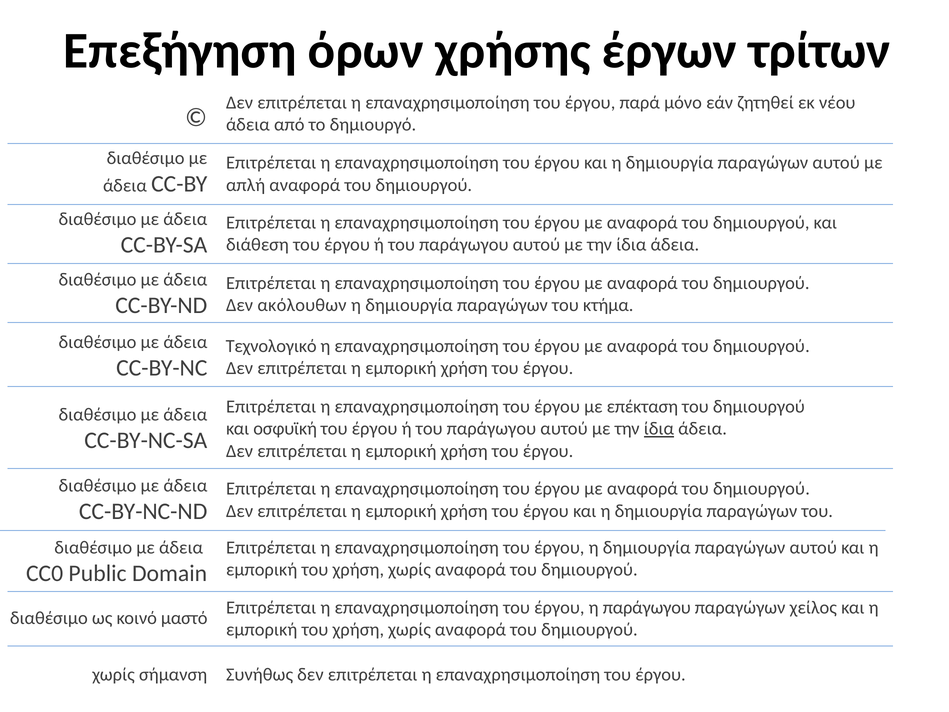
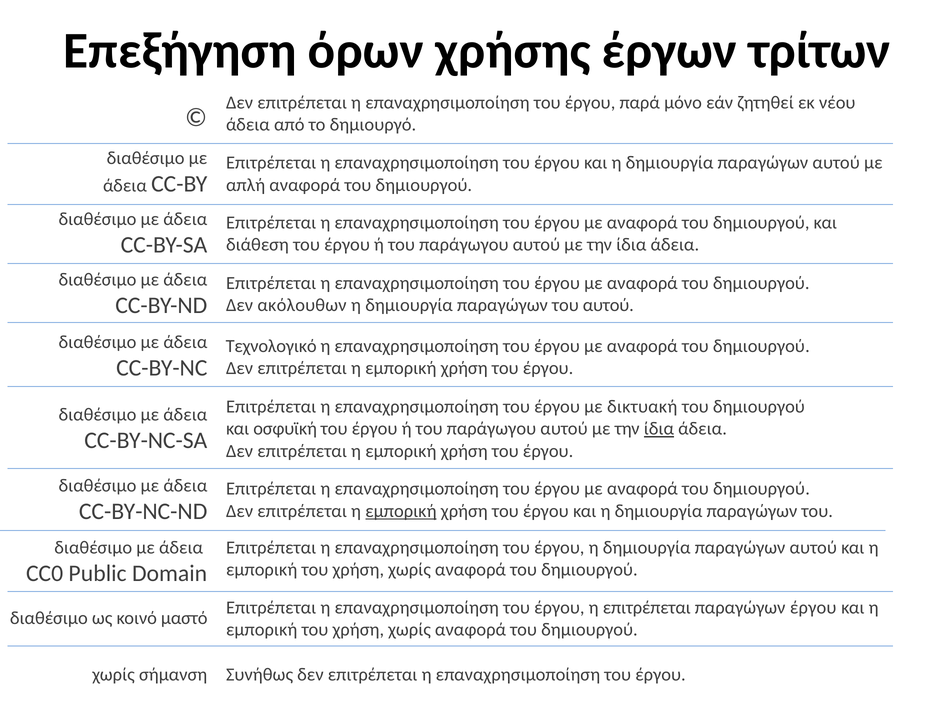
του κτήμα: κτήμα -> αυτού
επέκταση: επέκταση -> δικτυακή
εμπορική at (401, 511) underline: none -> present
η παράγωγου: παράγωγου -> επιτρέπεται
παραγώγων χείλος: χείλος -> έργου
